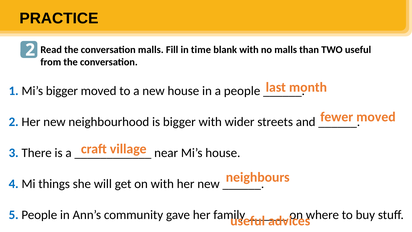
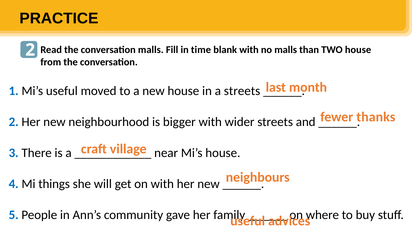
TWO useful: useful -> house
Mi’s bigger: bigger -> useful
a people: people -> streets
moved at (376, 117): moved -> thanks
